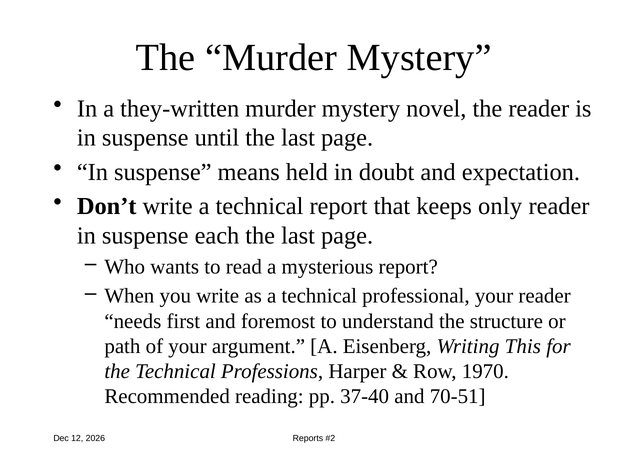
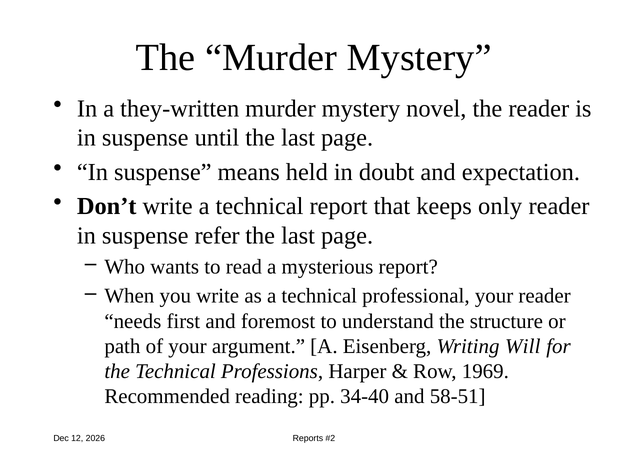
each: each -> refer
This: This -> Will
1970: 1970 -> 1969
37-40: 37-40 -> 34-40
70-51: 70-51 -> 58-51
